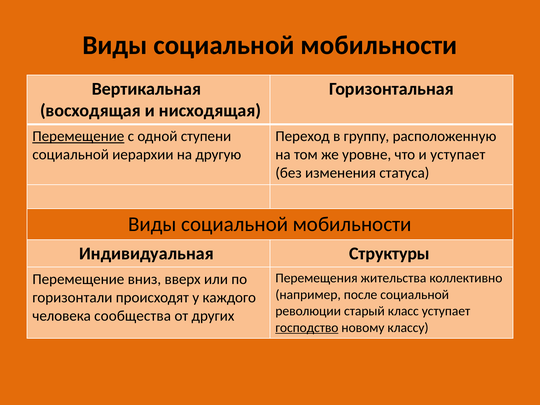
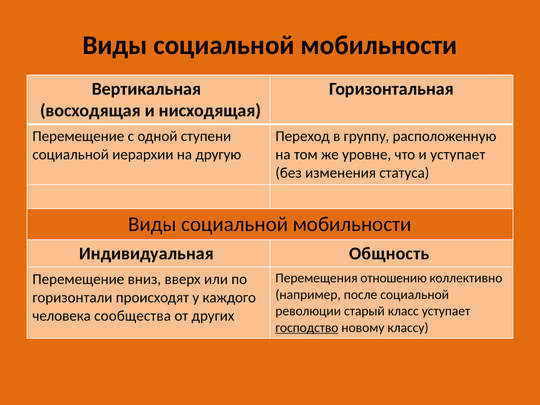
Перемещение at (78, 136) underline: present -> none
Структуры: Структуры -> Общность
жительства: жительства -> отношению
